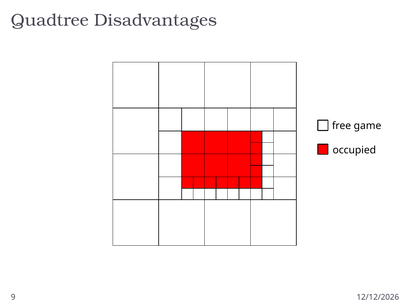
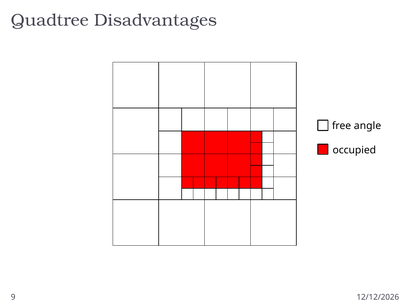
game: game -> angle
